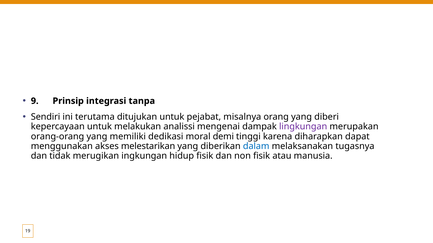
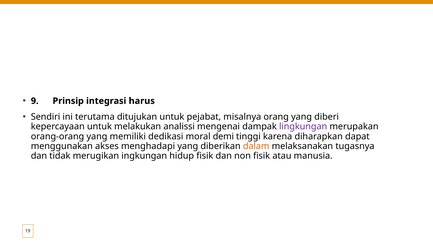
tanpa: tanpa -> harus
melestarikan: melestarikan -> menghadapi
dalam colour: blue -> orange
